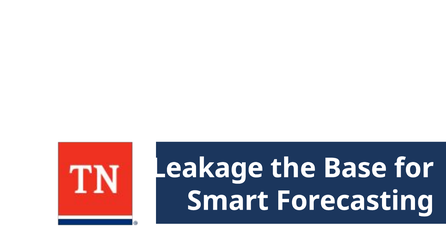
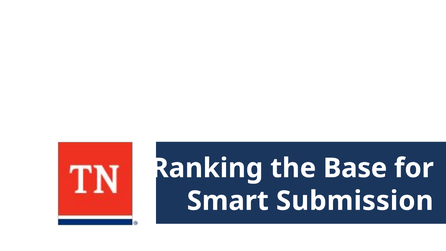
Leakage: Leakage -> Ranking
Forecasting: Forecasting -> Submission
